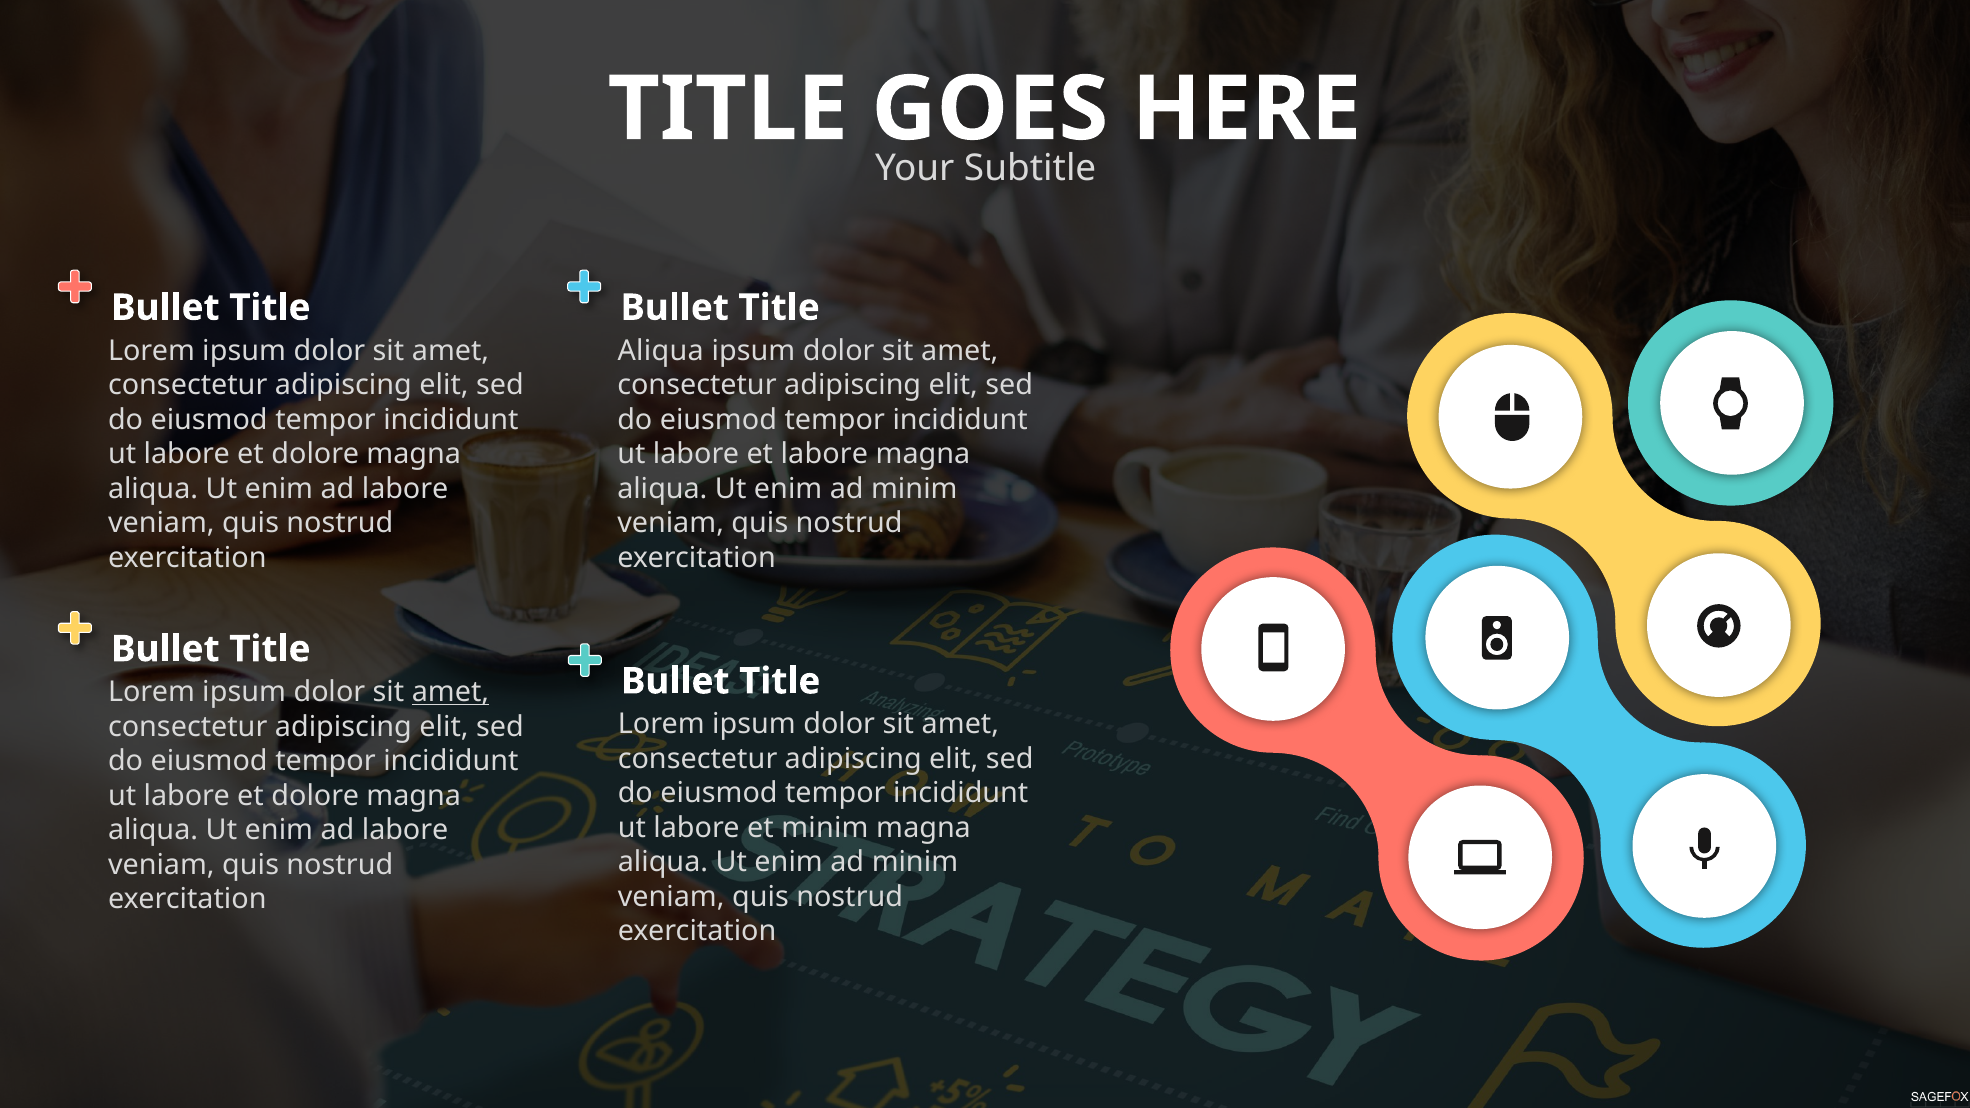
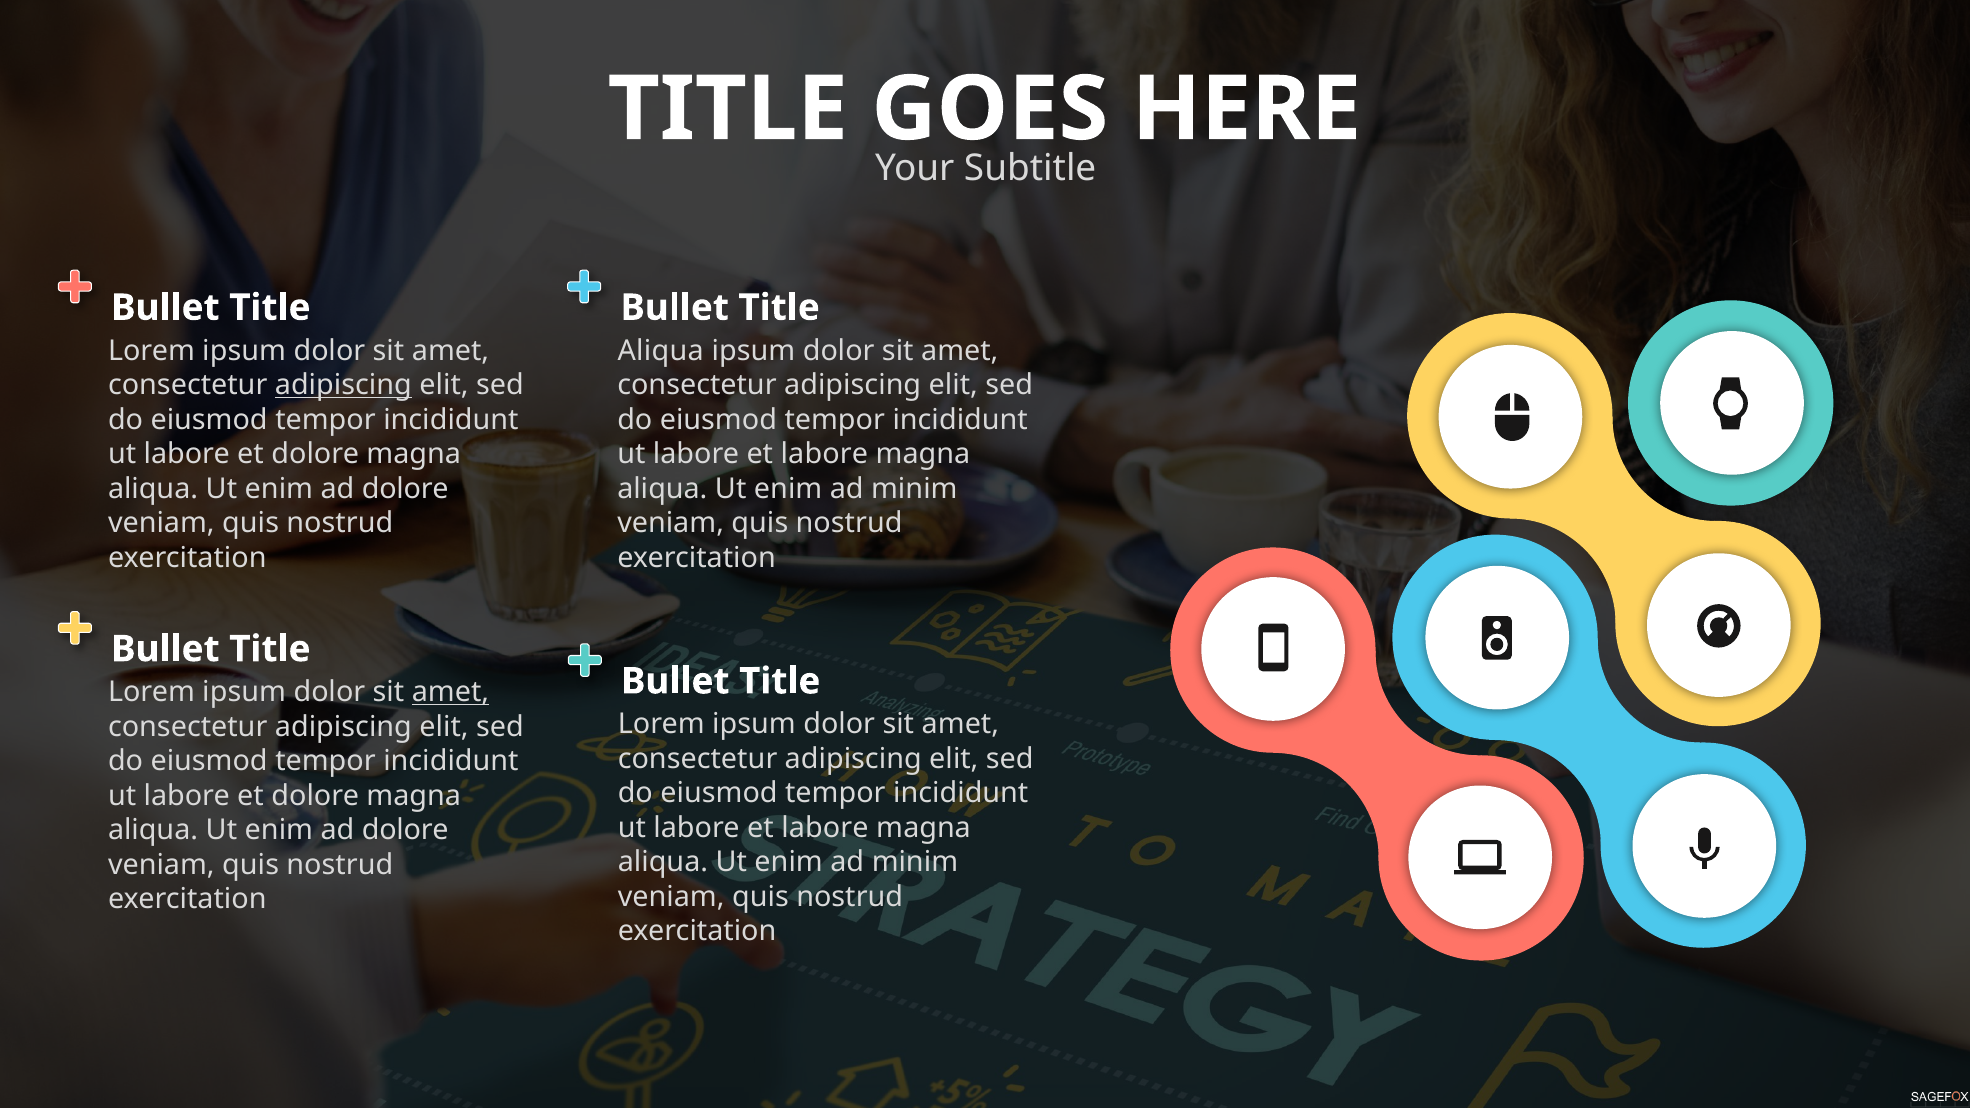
adipiscing at (343, 385) underline: none -> present
labore at (405, 489): labore -> dolore
minim at (825, 828): minim -> labore
labore at (405, 830): labore -> dolore
